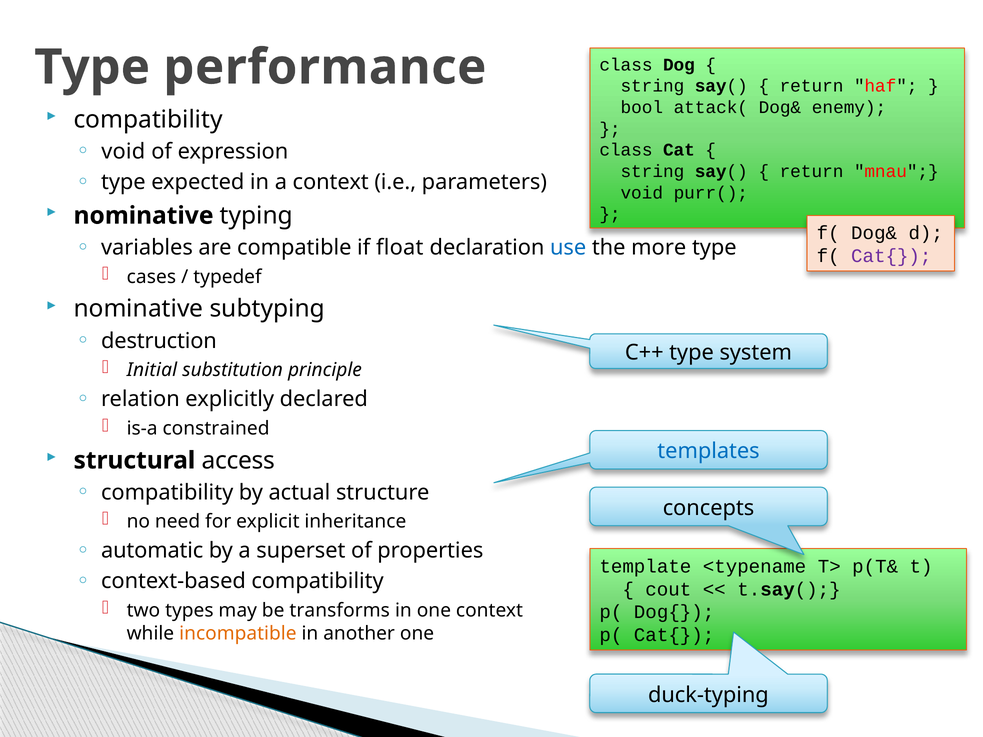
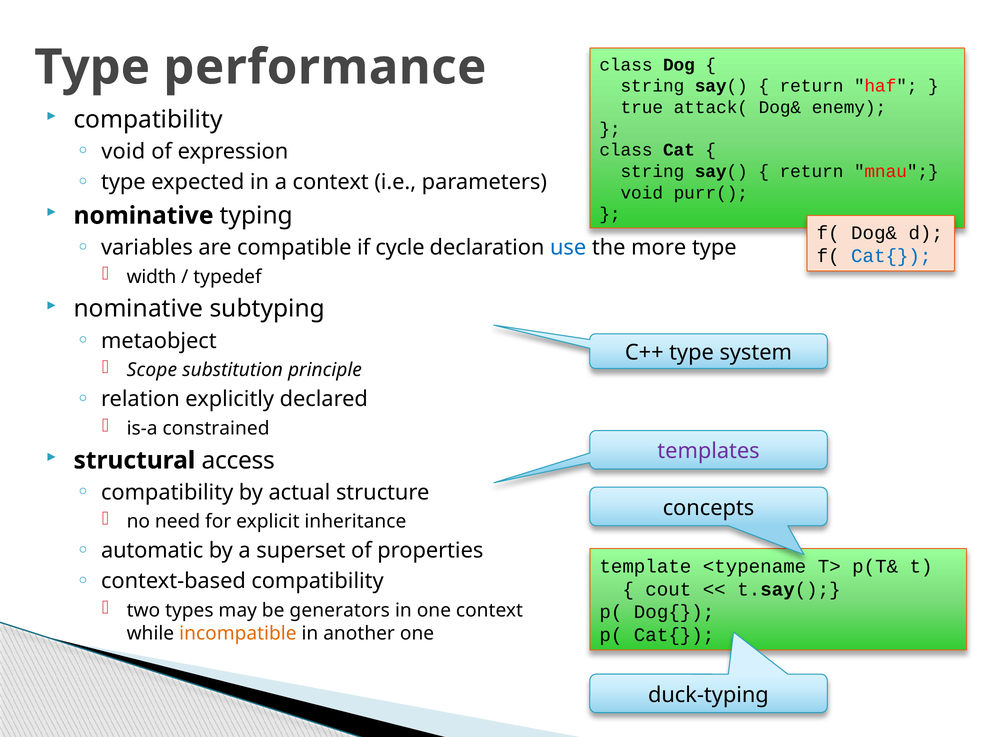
bool: bool -> true
float: float -> cycle
Cat{ at (891, 256) colour: purple -> blue
cases: cases -> width
destruction: destruction -> metaobject
Initial: Initial -> Scope
templates colour: blue -> purple
transforms: transforms -> generators
